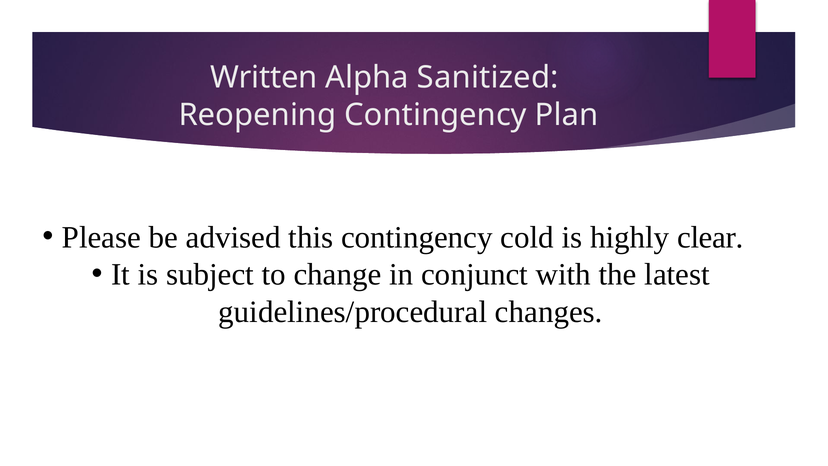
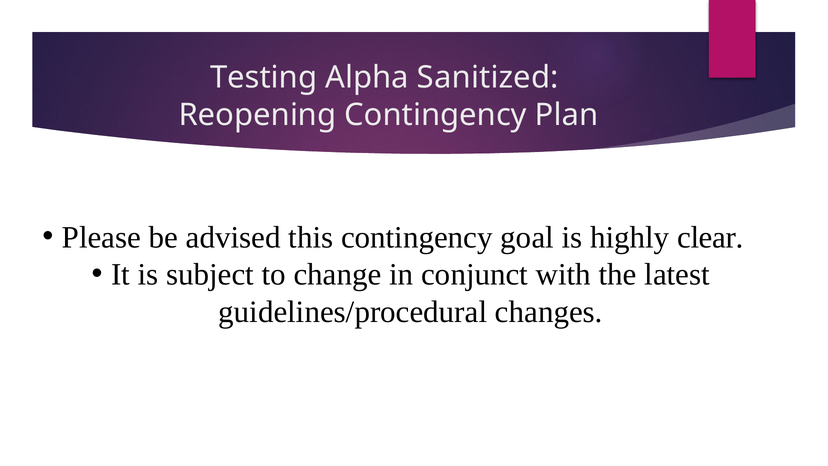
Written: Written -> Testing
cold: cold -> goal
